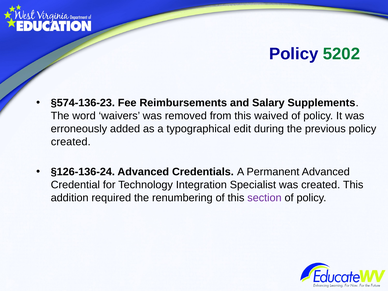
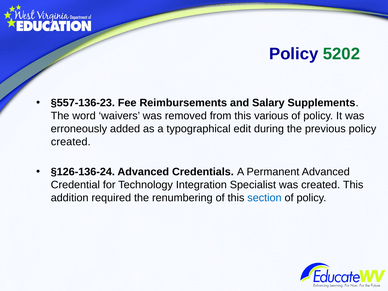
§574-136-23: §574-136-23 -> §557-136-23
waived: waived -> various
section colour: purple -> blue
